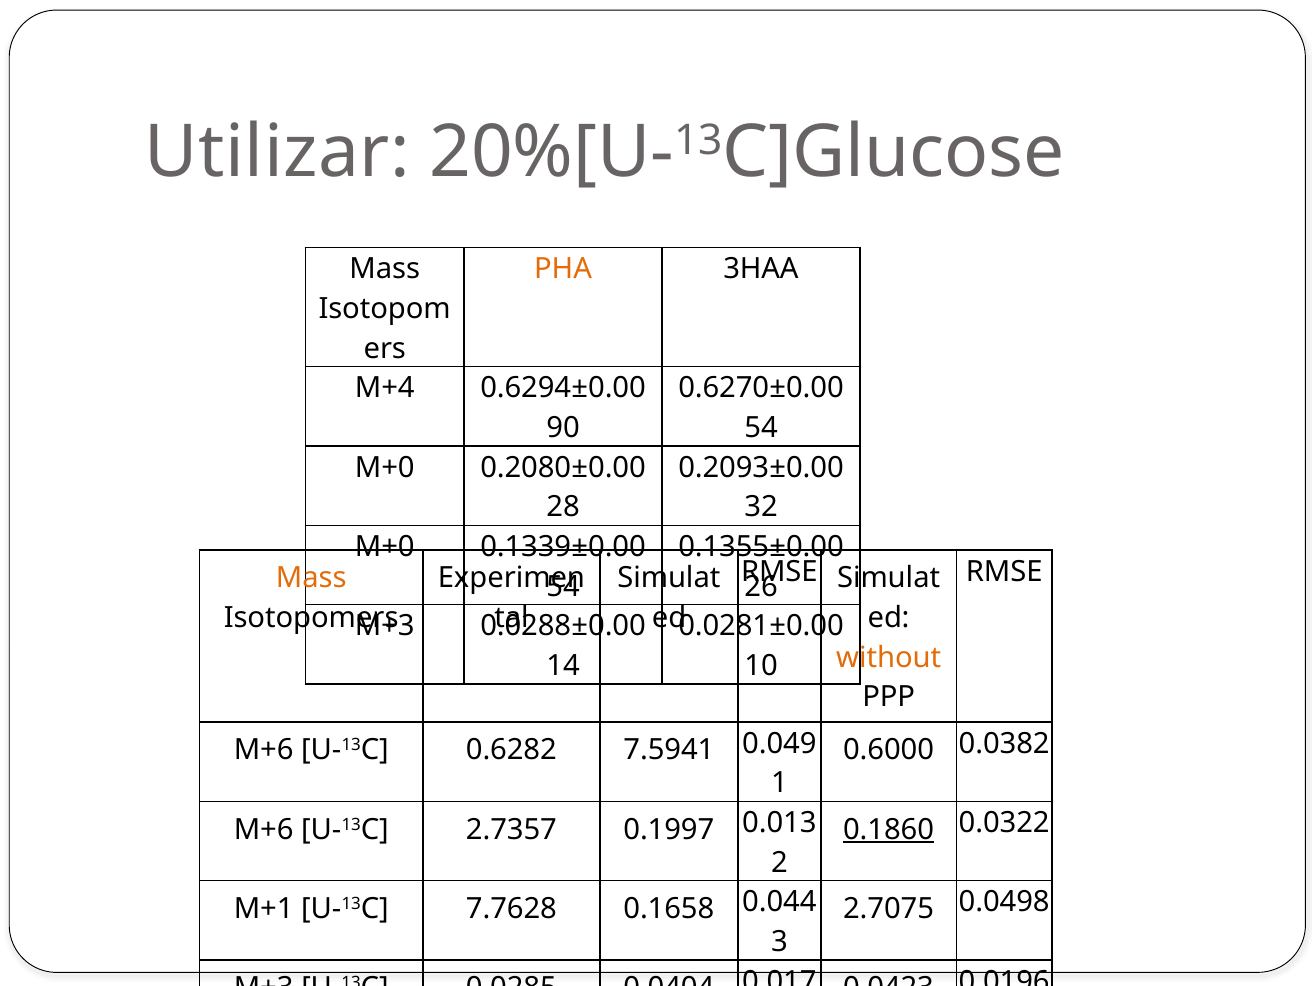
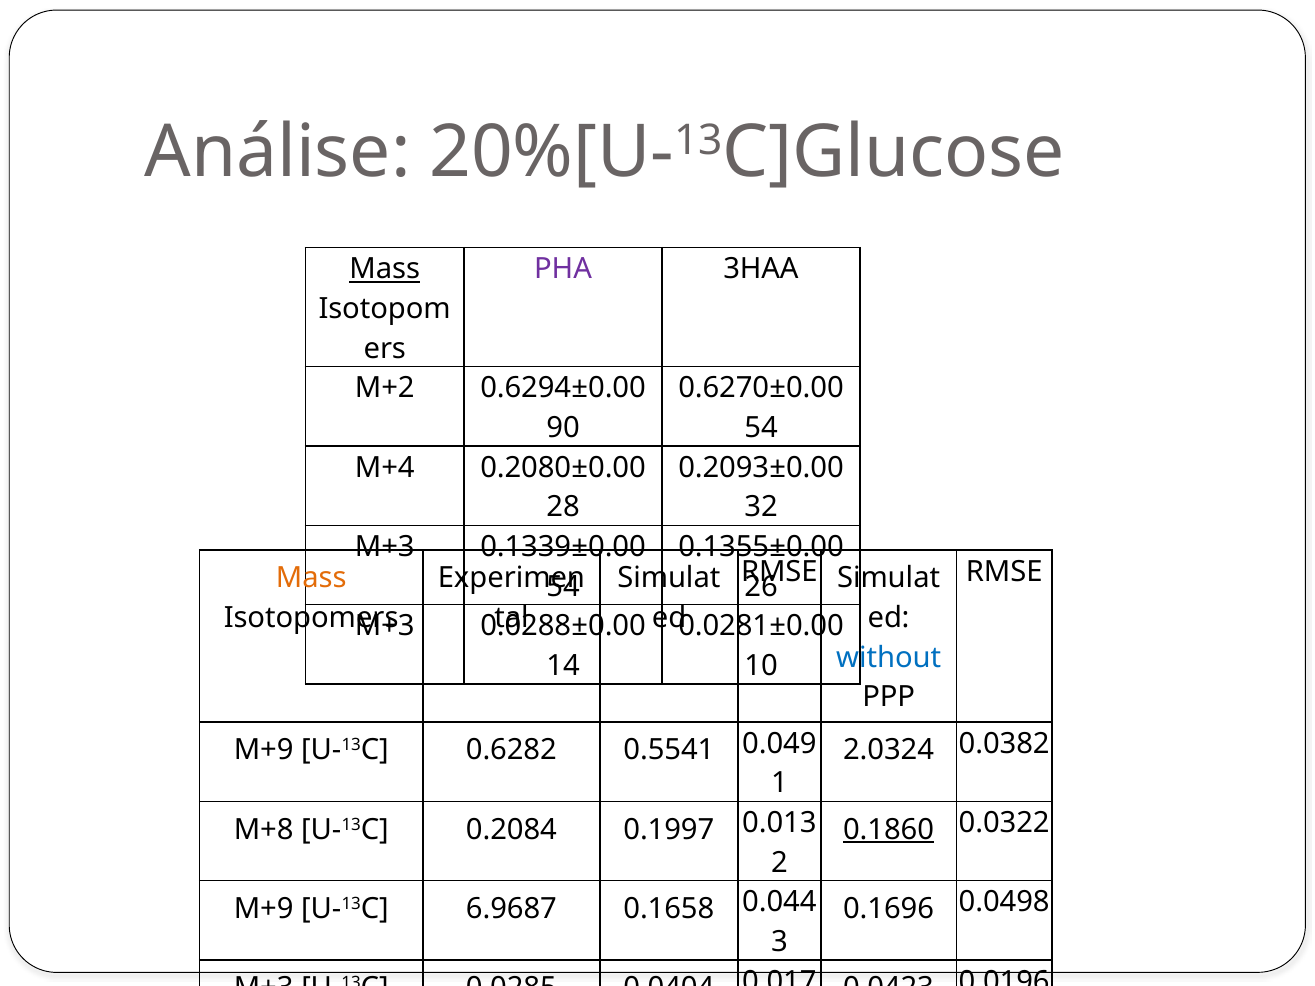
Utilizar: Utilizar -> Análise
Mass at (385, 269) underline: none -> present
PHA colour: orange -> purple
M+4: M+4 -> M+2
M+0 at (385, 468): M+0 -> M+4
M+0 at (385, 547): M+0 -> M+3
without colour: orange -> blue
M+6 at (264, 750): M+6 -> M+9
7.5941: 7.5941 -> 0.5541
0.6000: 0.6000 -> 2.0324
M+6 at (264, 830): M+6 -> M+8
2.7357: 2.7357 -> 0.2084
M+1 at (264, 909): M+1 -> M+9
7.7628: 7.7628 -> 6.9687
2.7075: 2.7075 -> 0.1696
